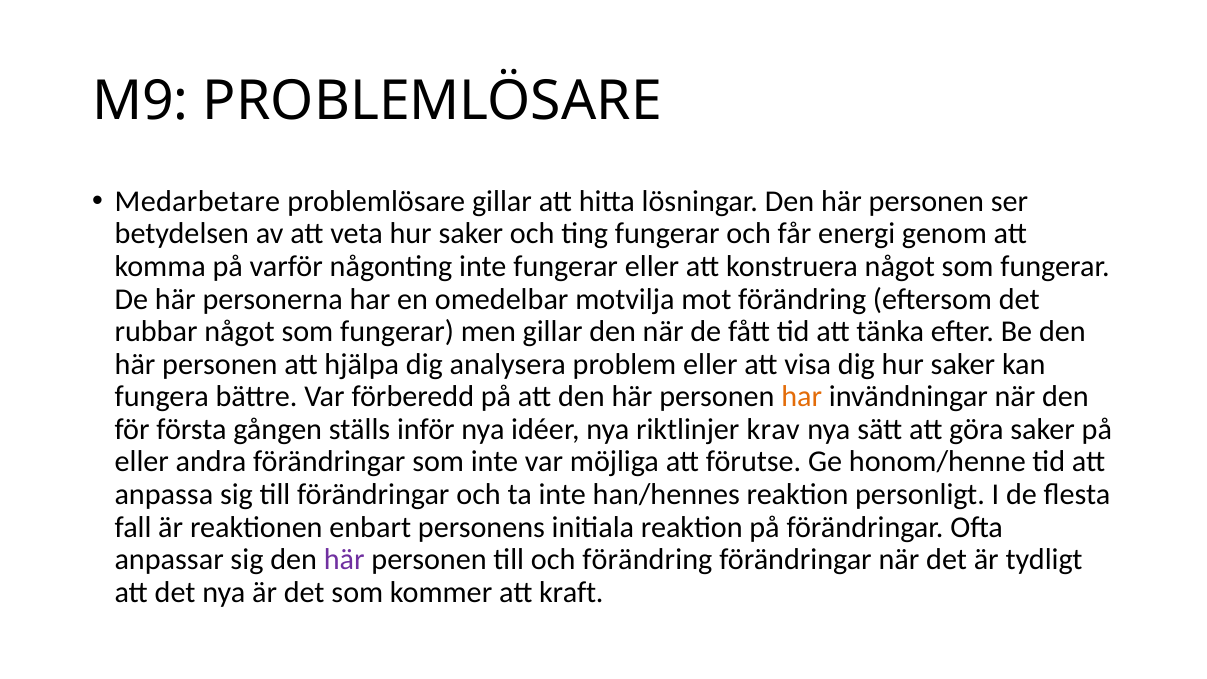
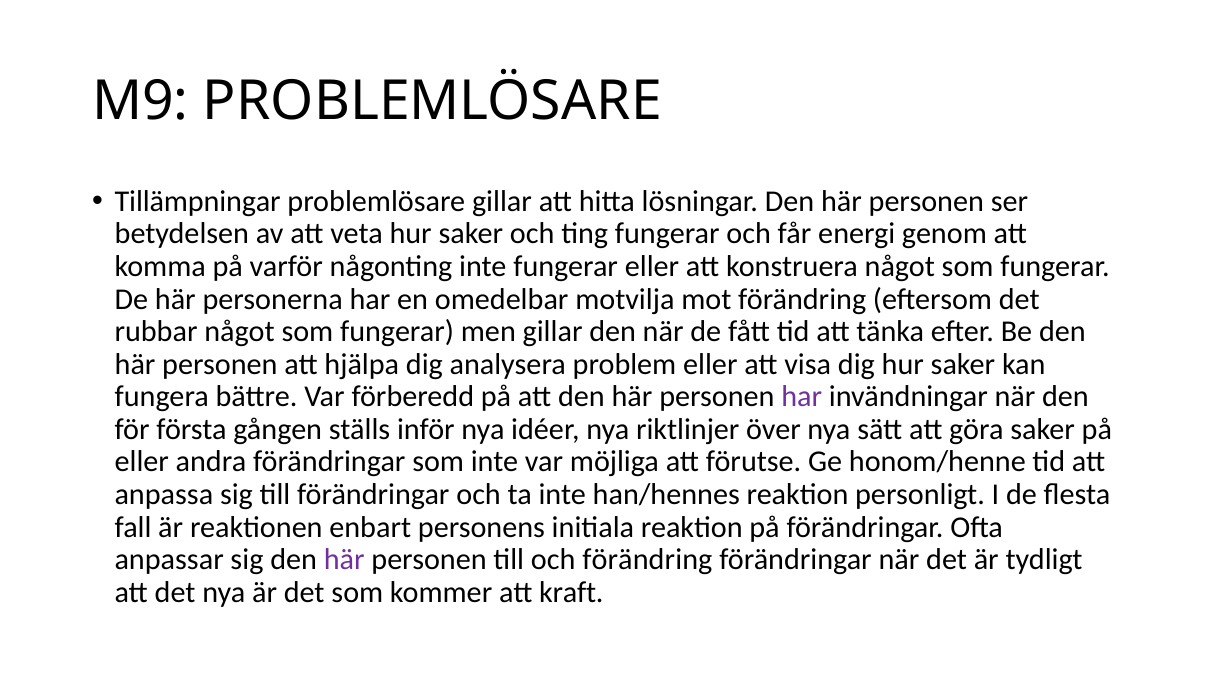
Medarbetare: Medarbetare -> Tillämpningar
har at (802, 397) colour: orange -> purple
krav: krav -> över
